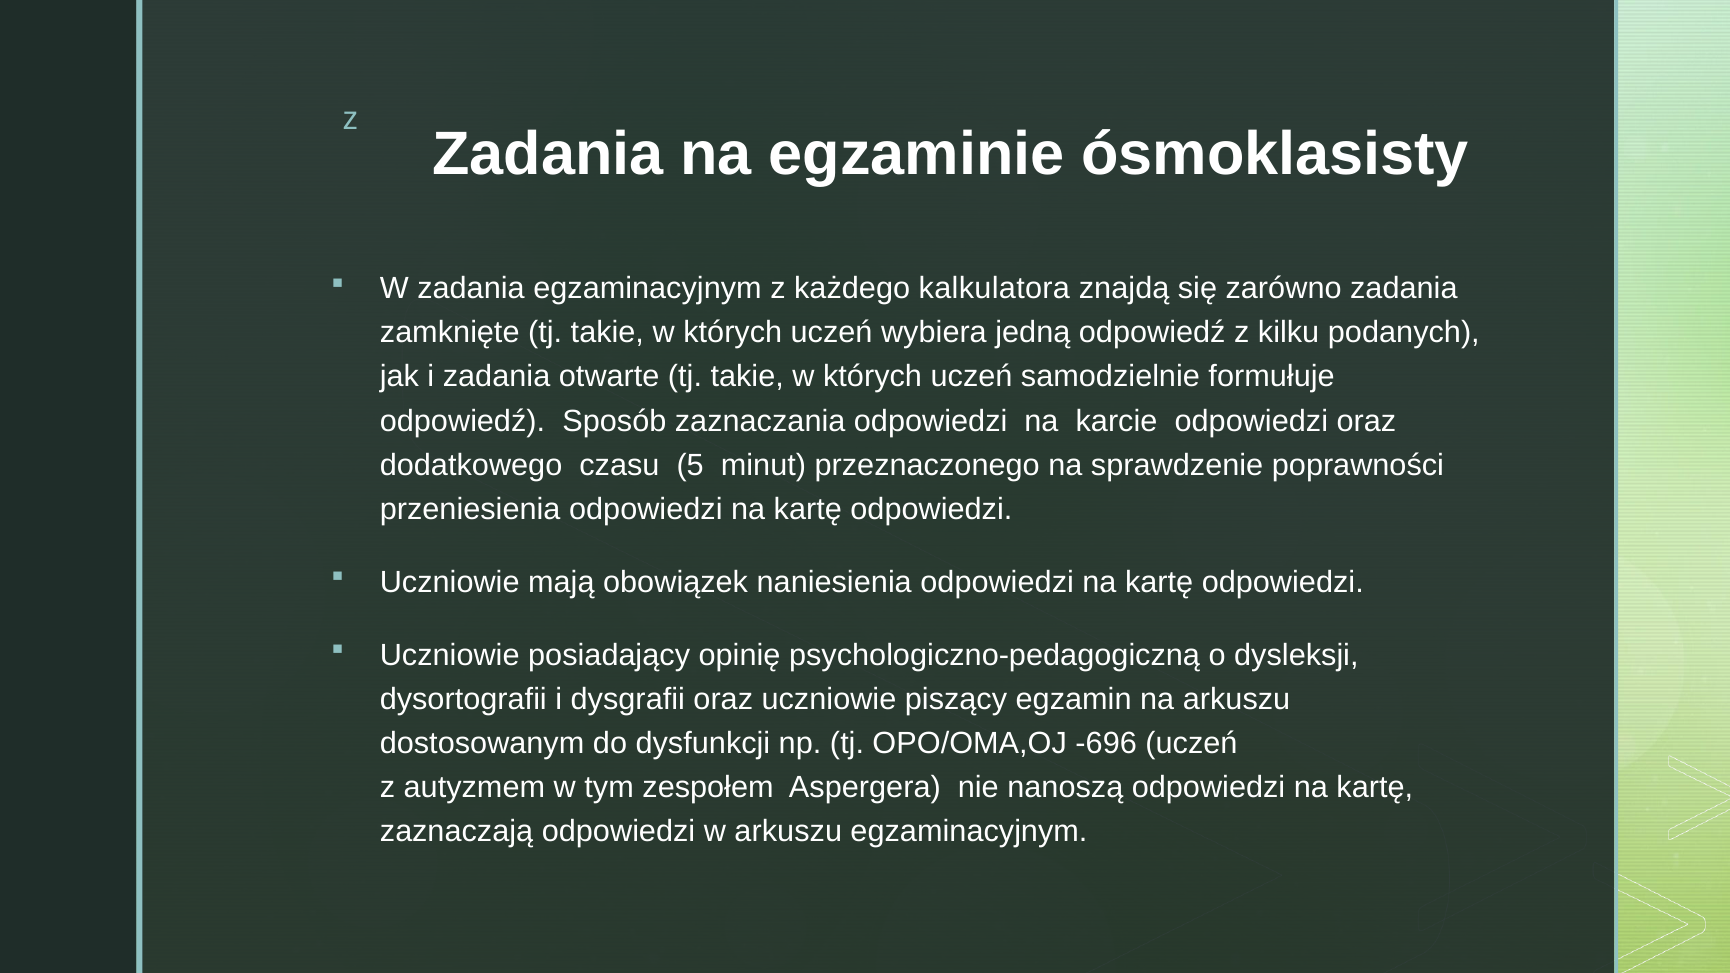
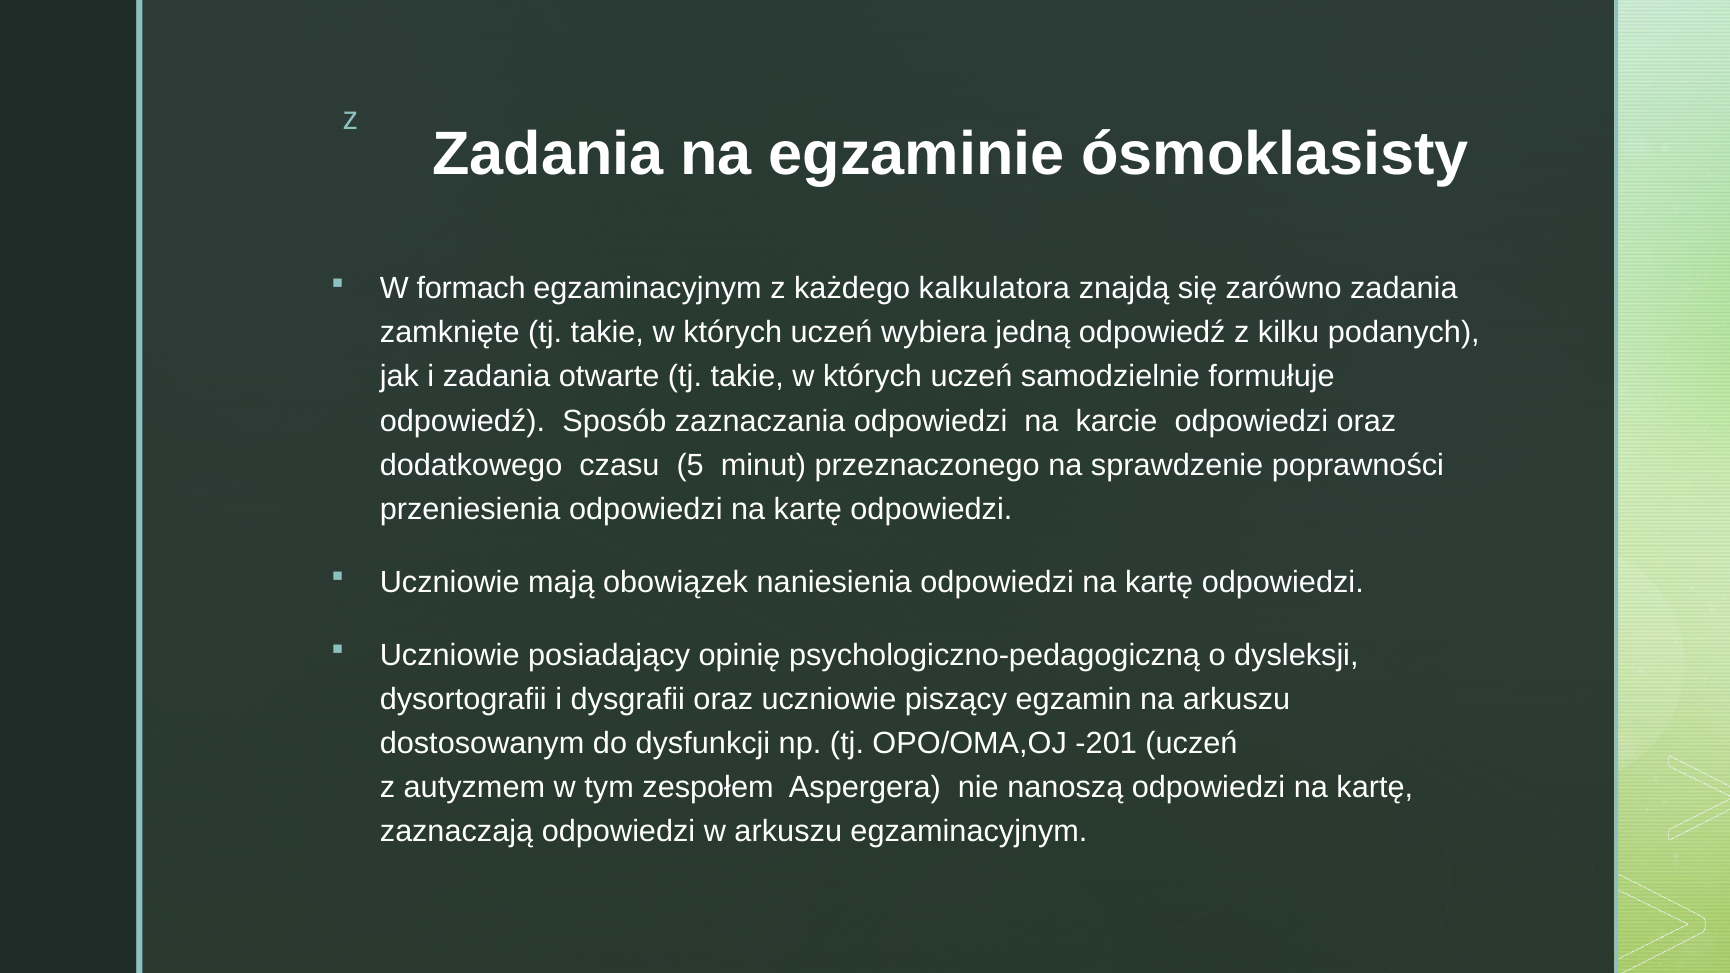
W zadania: zadania -> formach
-696: -696 -> -201
